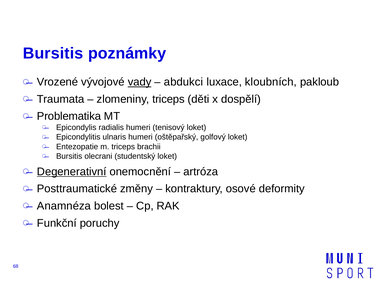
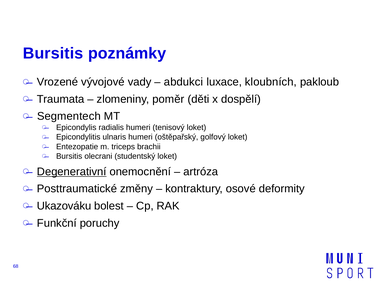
vady underline: present -> none
zlomeniny triceps: triceps -> poměr
Problematika: Problematika -> Segmentech
Anamnéza: Anamnéza -> Ukazováku
